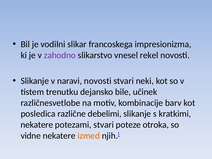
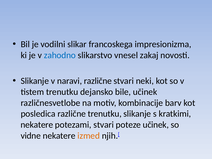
zahodno colour: purple -> blue
rekel: rekel -> zakaj
naravi novosti: novosti -> različne
različne debelimi: debelimi -> trenutku
poteze otroka: otroka -> učinek
